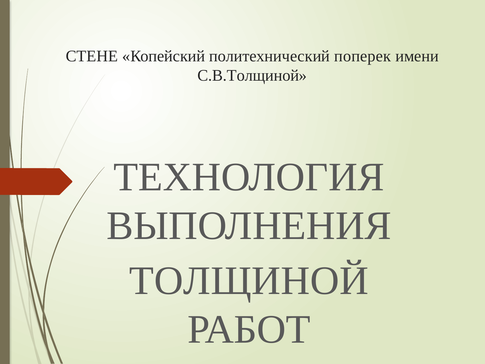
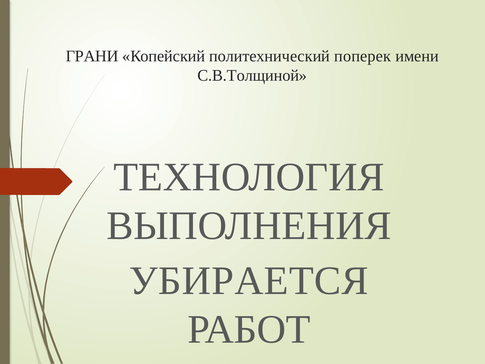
СТЕНЕ: СТЕНЕ -> ГРАНИ
ТОЛЩИНОЙ: ТОЛЩИНОЙ -> УБИРАЕТСЯ
